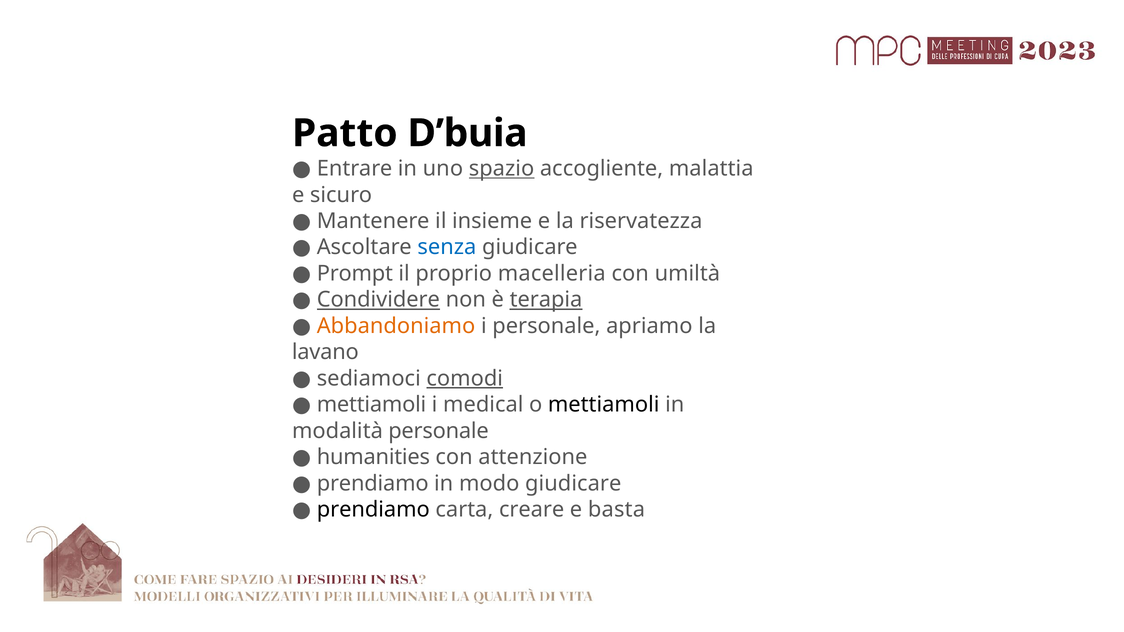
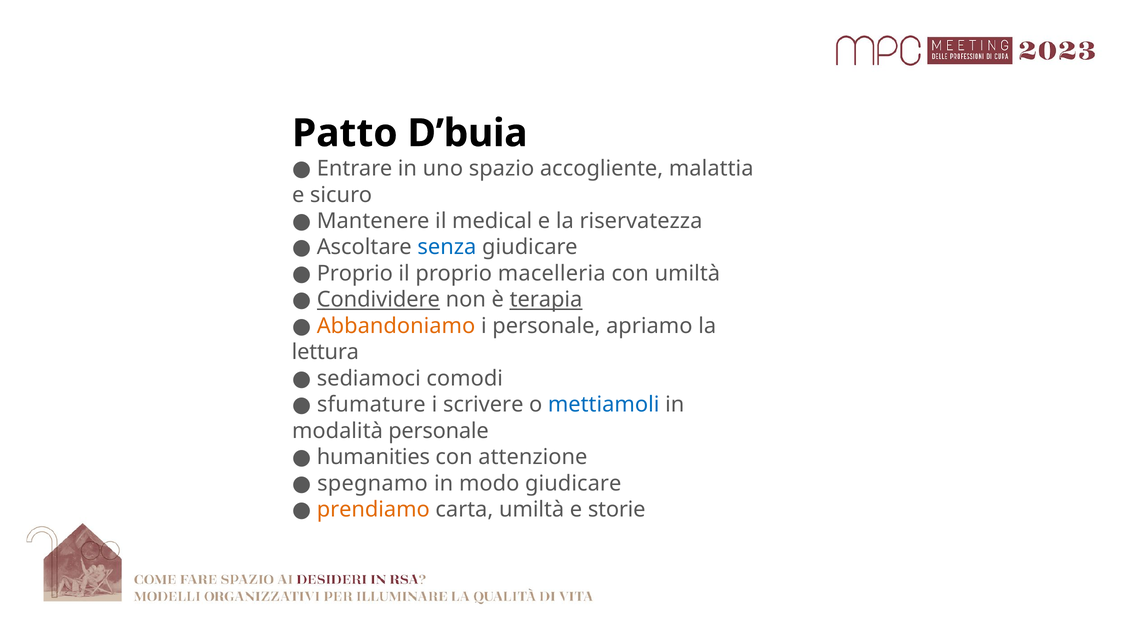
spazio underline: present -> none
insieme: insieme -> medical
Prompt at (355, 274): Prompt -> Proprio
lavano: lavano -> lettura
comodi underline: present -> none
mettiamoli at (372, 405): mettiamoli -> sfumature
medical: medical -> scrivere
mettiamoli at (604, 405) colour: black -> blue
prendiamo at (373, 484): prendiamo -> spegnamo
prendiamo at (373, 510) colour: black -> orange
carta creare: creare -> umiltà
basta: basta -> storie
